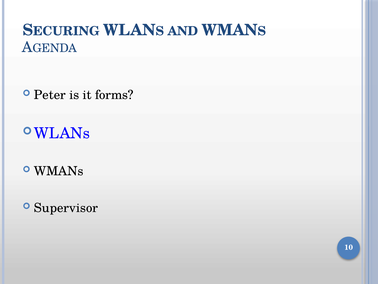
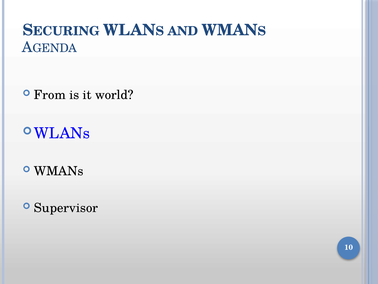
Peter: Peter -> From
forms: forms -> world
